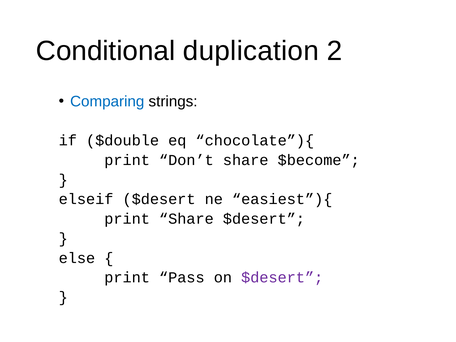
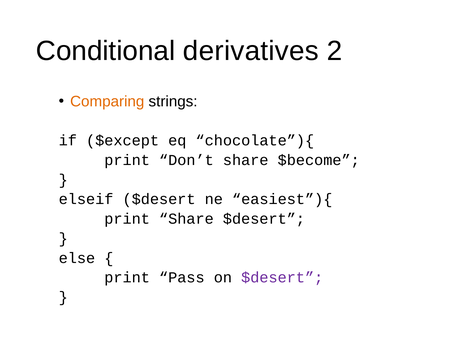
duplication: duplication -> derivatives
Comparing colour: blue -> orange
$double: $double -> $except
